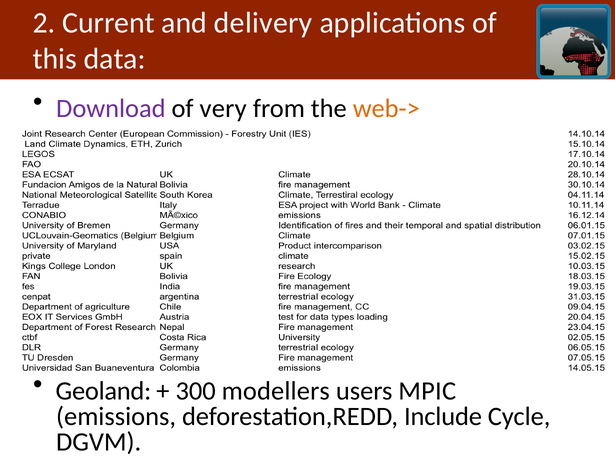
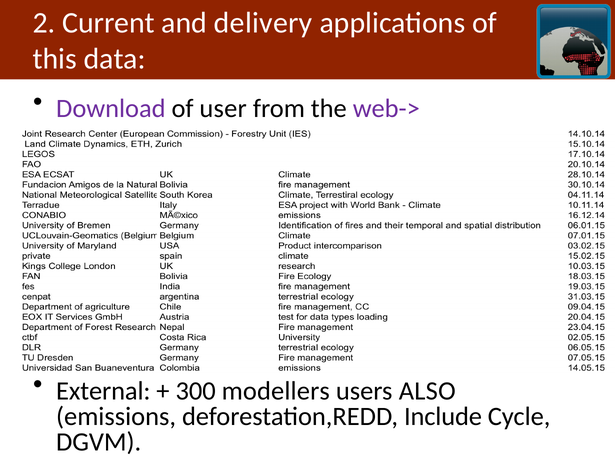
very: very -> user
web-> colour: orange -> purple
Geoland: Geoland -> External
MPIC: MPIC -> ALSO
